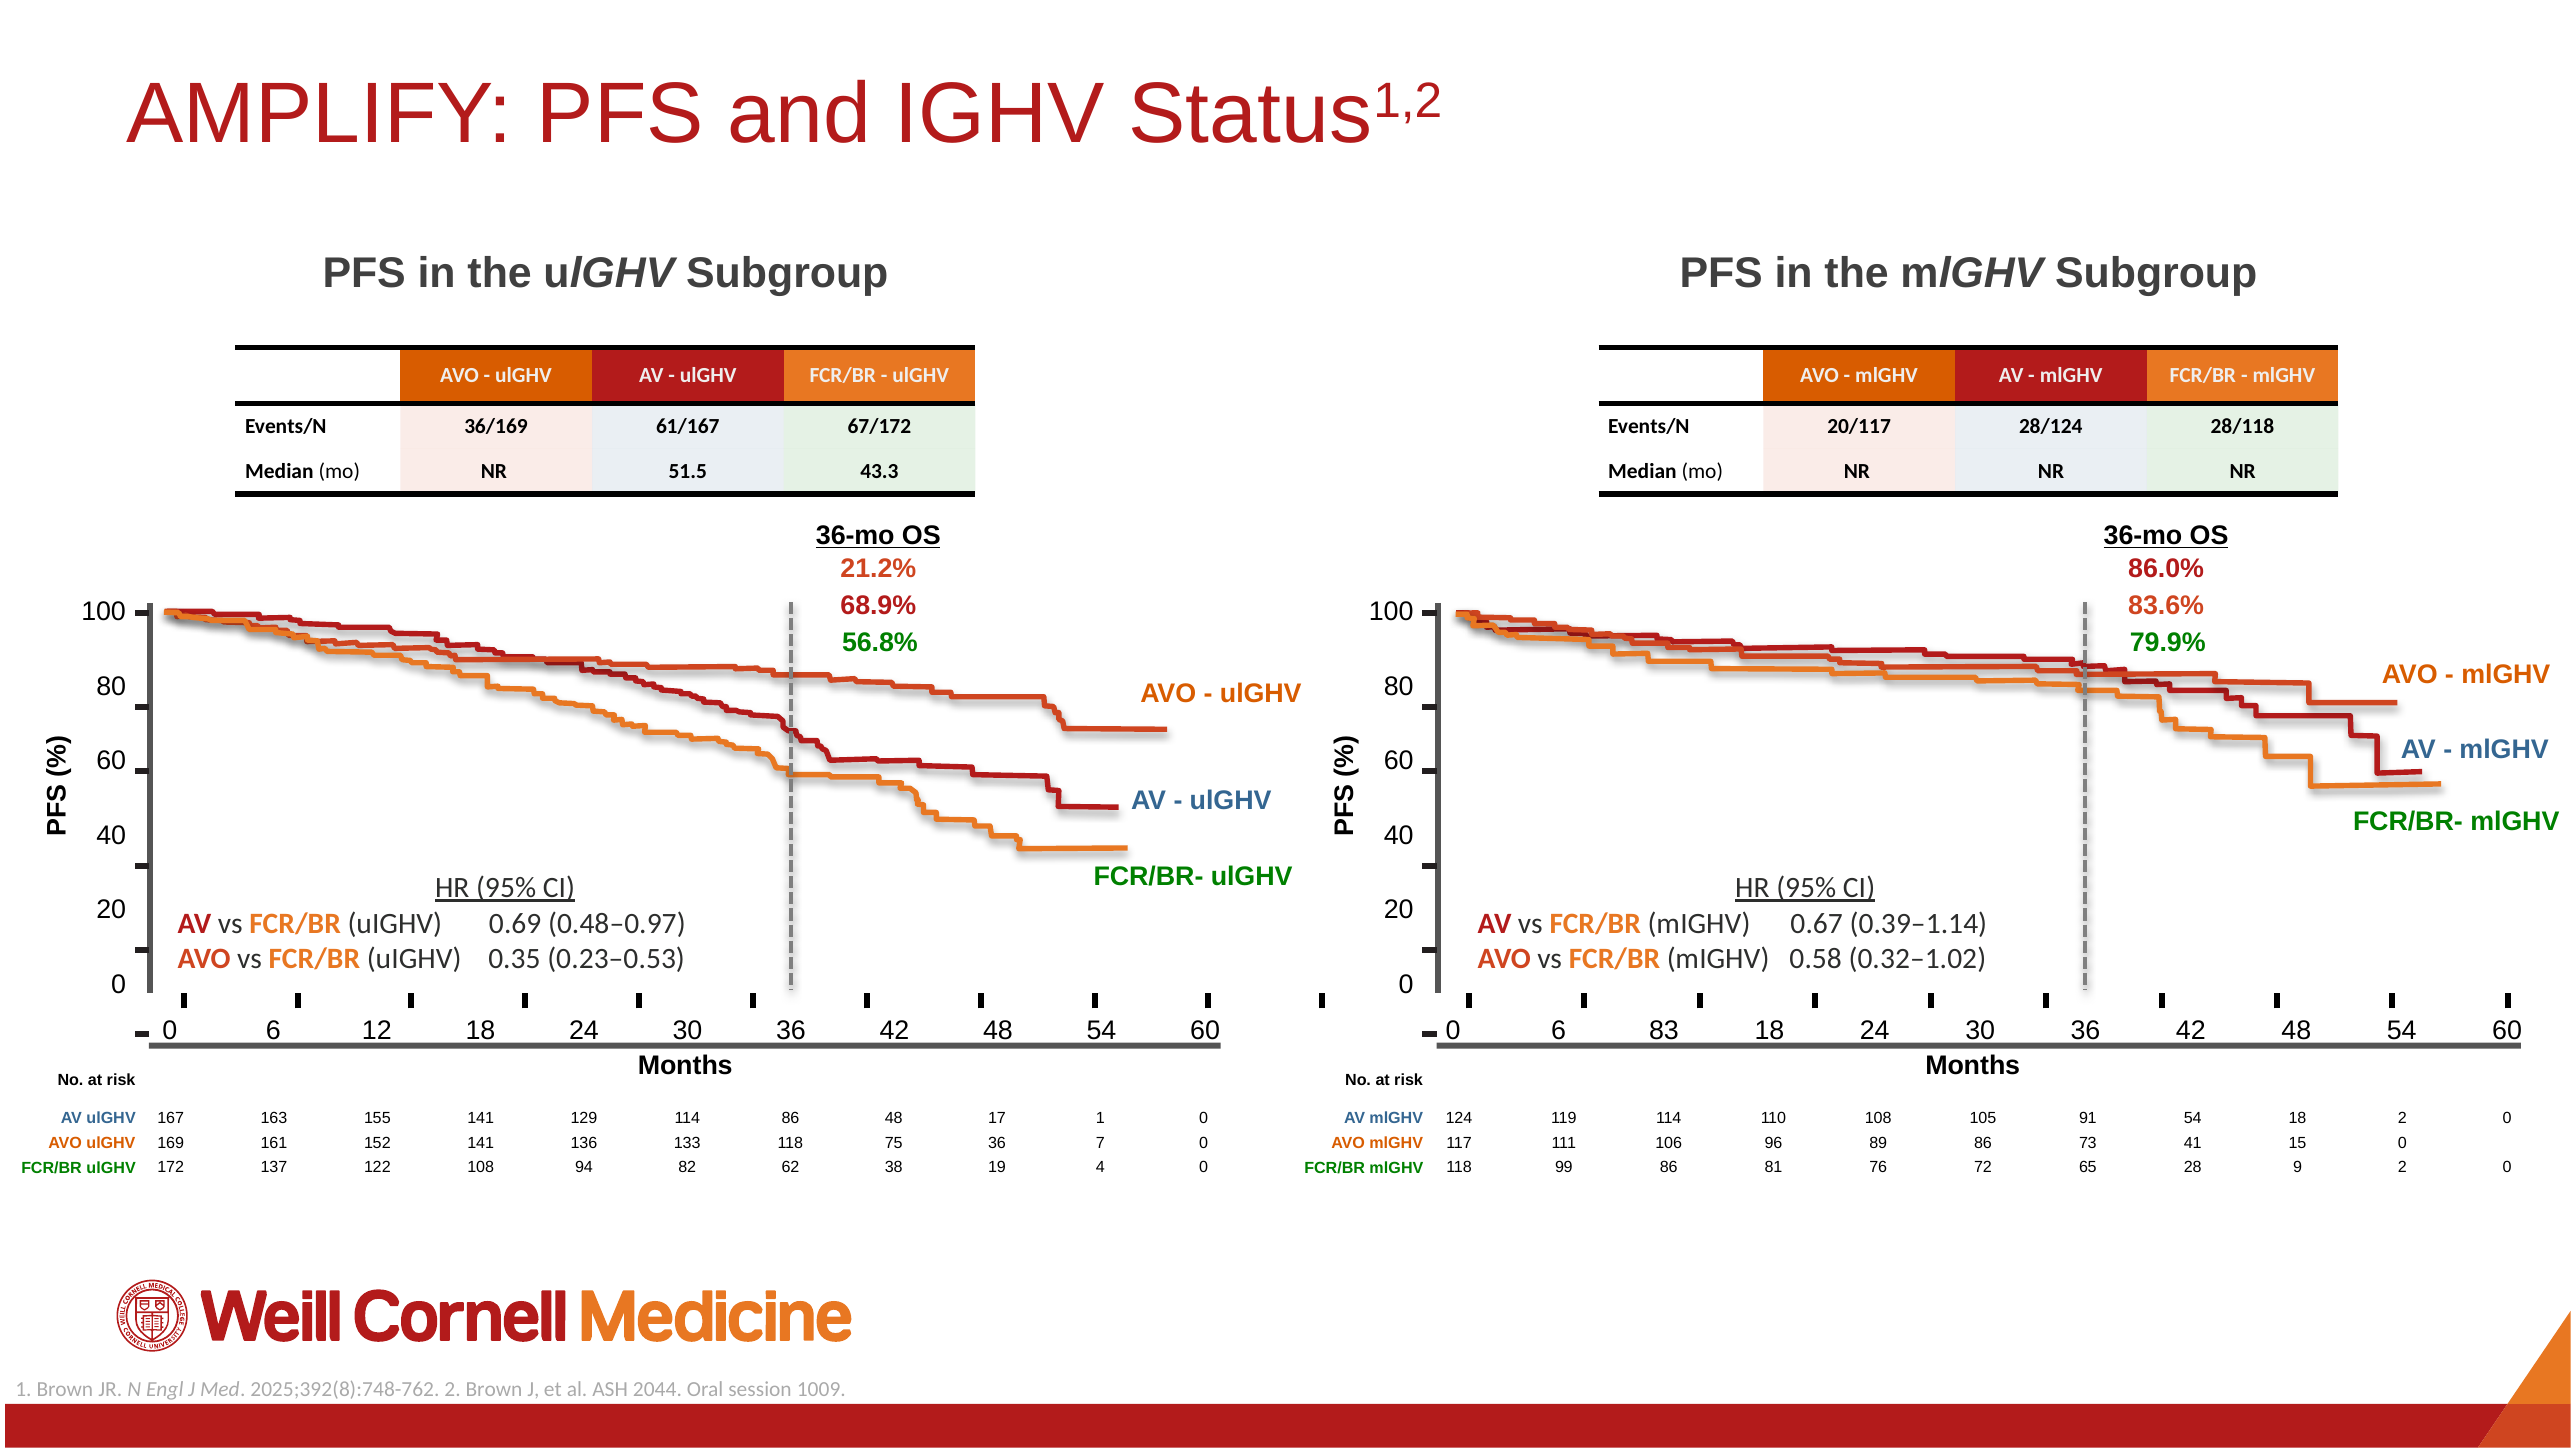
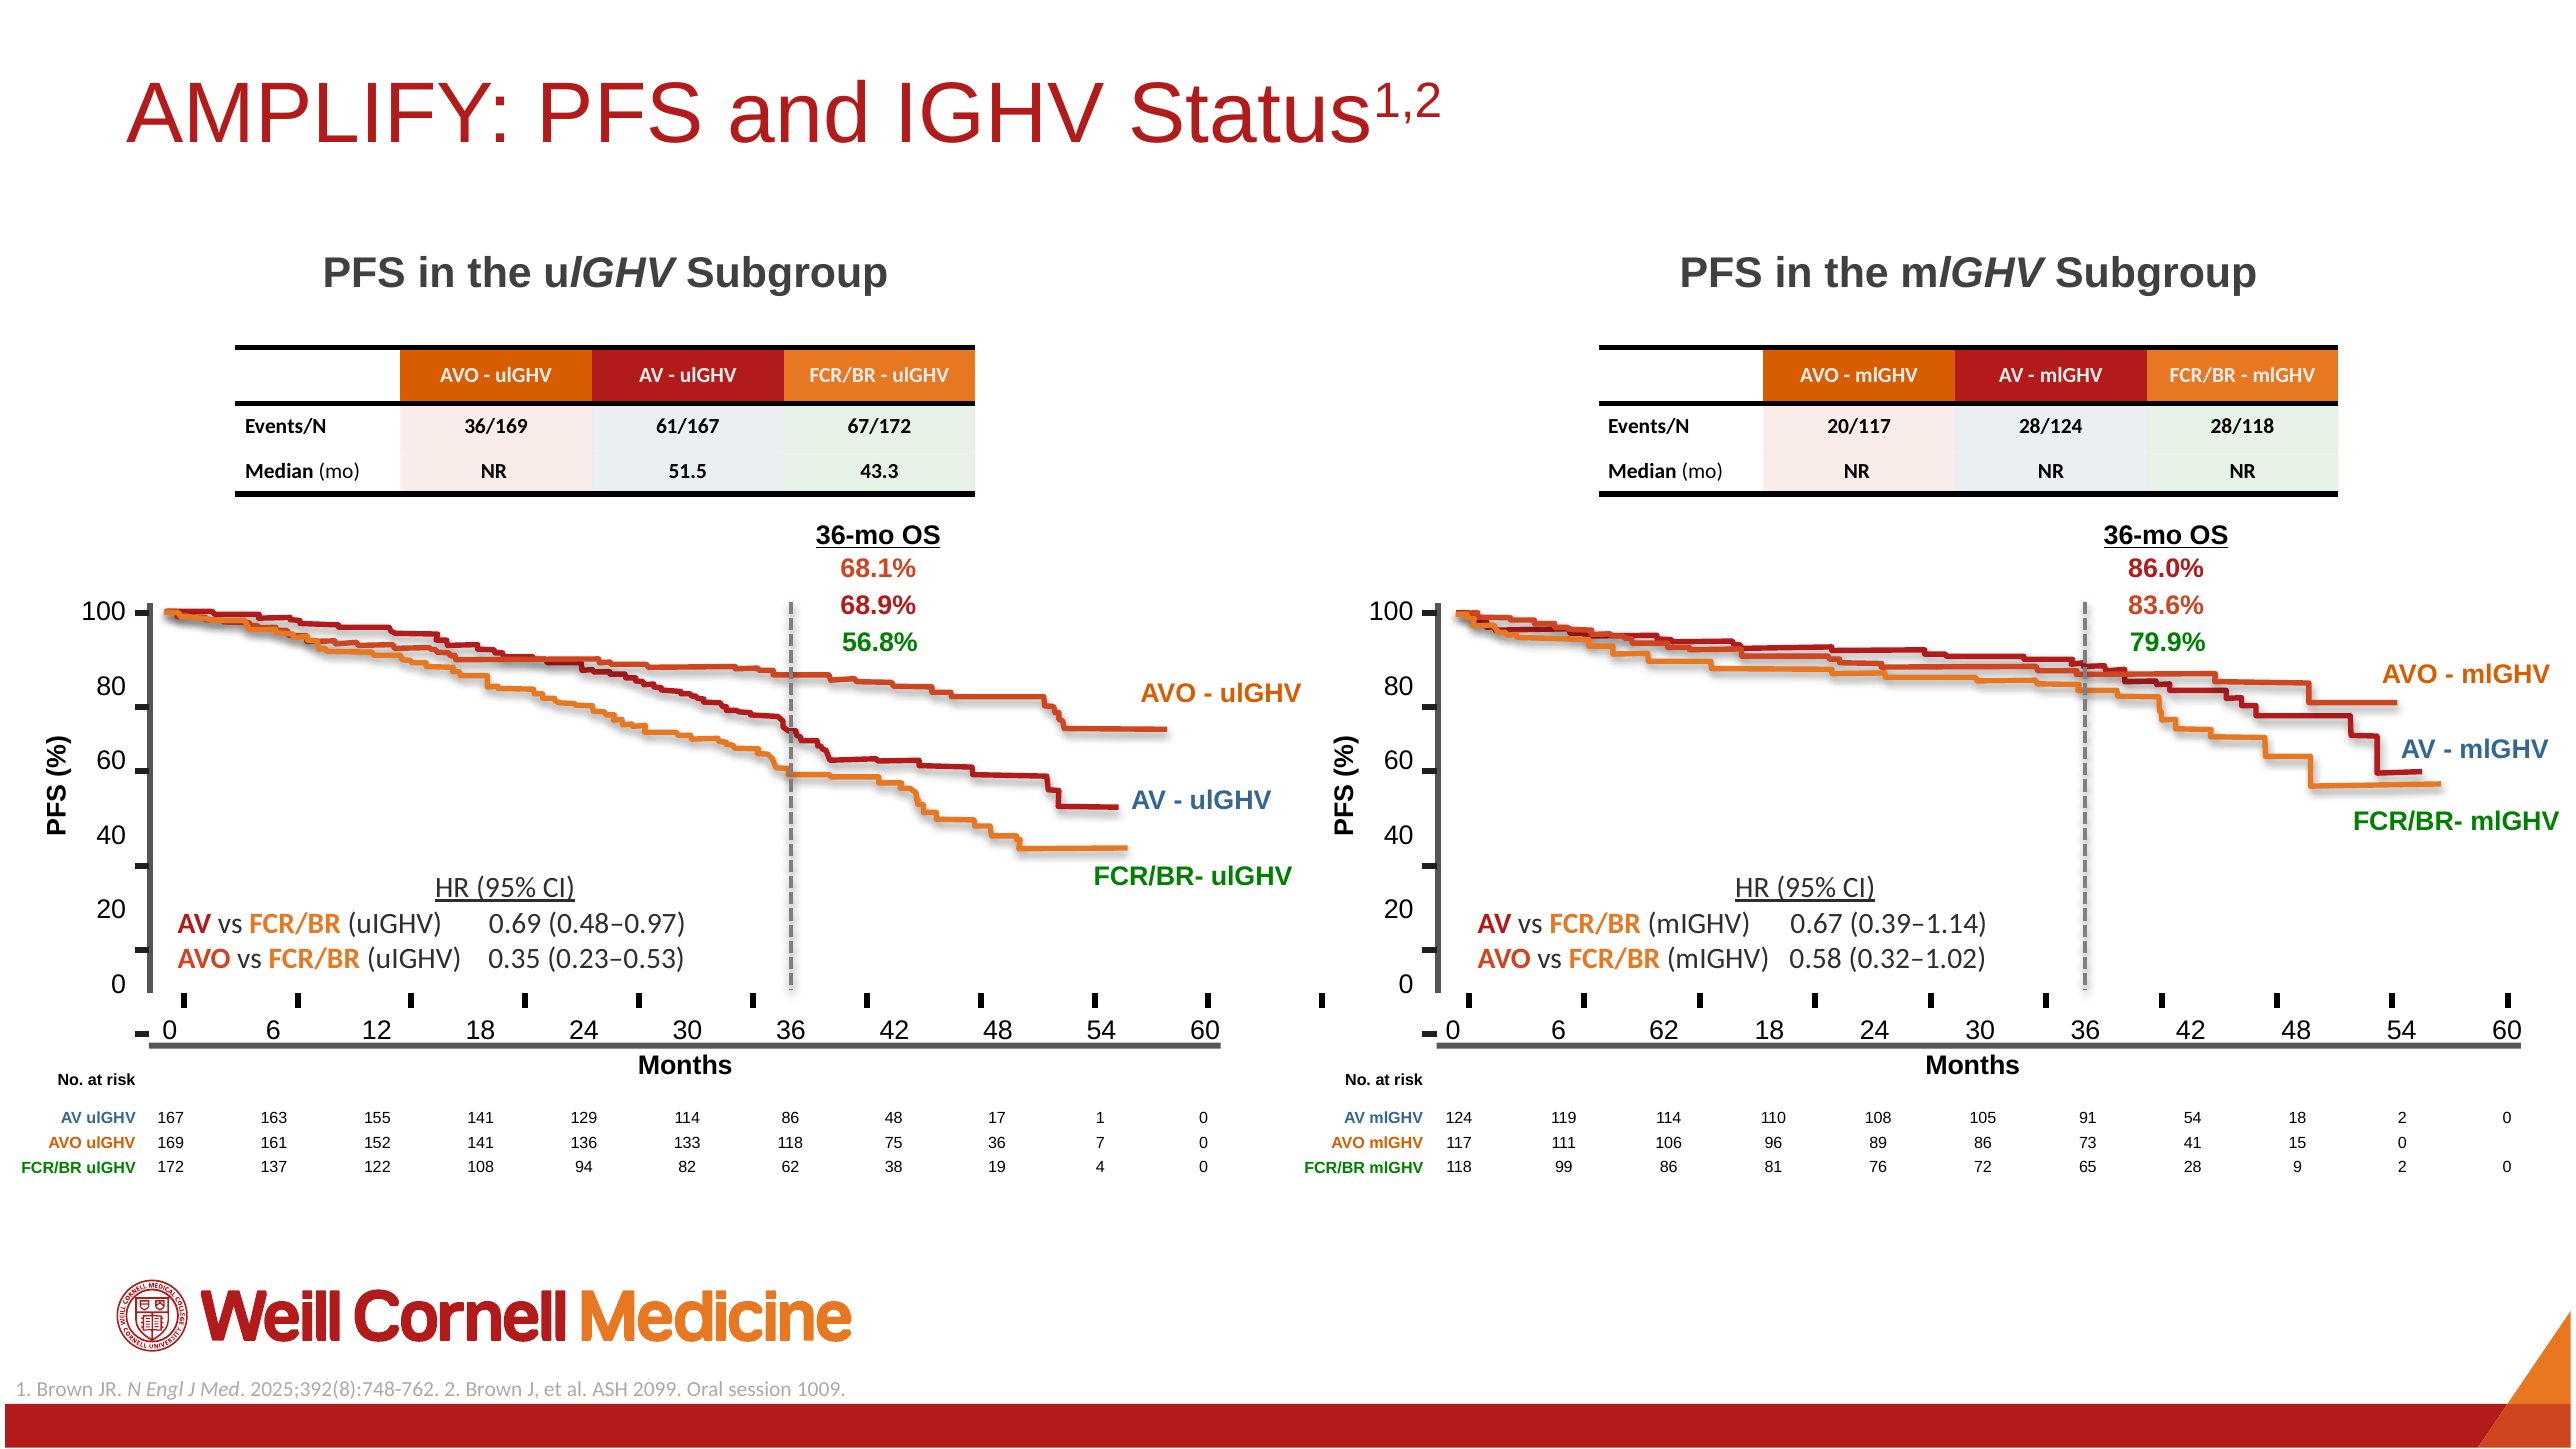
21.2%: 21.2% -> 68.1%
6 83: 83 -> 62
2044: 2044 -> 2099
